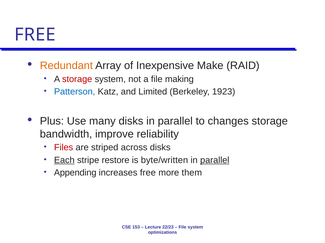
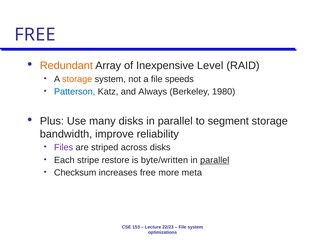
Make: Make -> Level
storage at (77, 79) colour: red -> orange
making: making -> speeds
Limited: Limited -> Always
1923: 1923 -> 1980
changes: changes -> segment
Files colour: red -> purple
Each underline: present -> none
Appending: Appending -> Checksum
them: them -> meta
